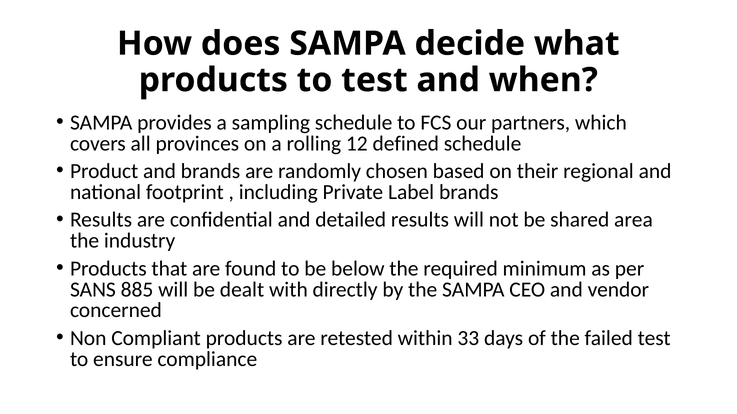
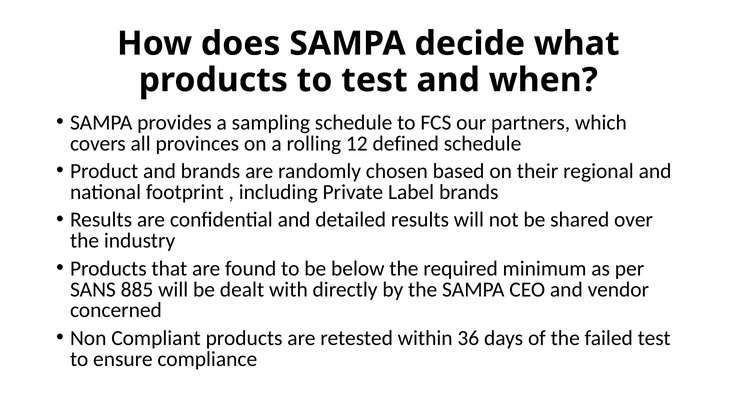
area: area -> over
33: 33 -> 36
